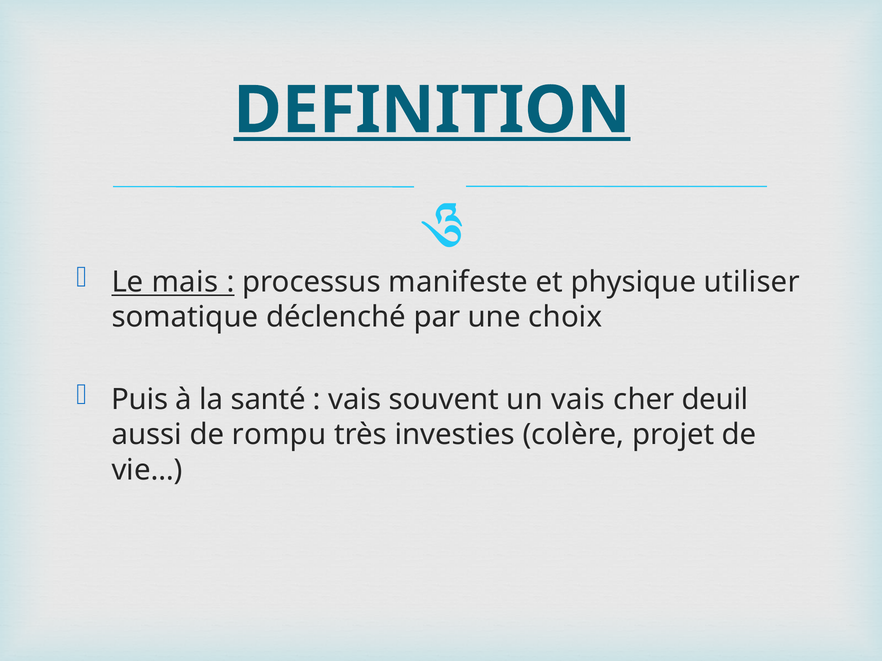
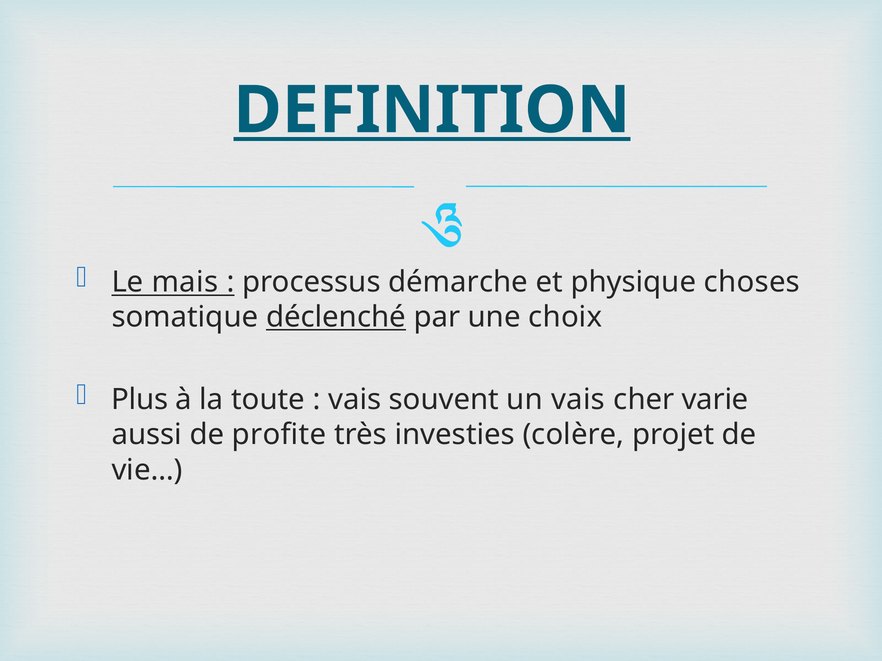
manifeste: manifeste -> démarche
utiliser: utiliser -> choses
déclenché underline: none -> present
Puis: Puis -> Plus
santé: santé -> toute
deuil: deuil -> varie
rompu: rompu -> profite
